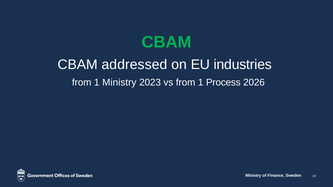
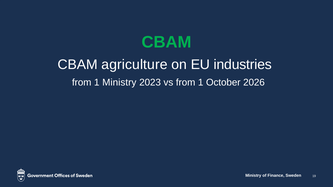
addressed: addressed -> agriculture
Process: Process -> October
